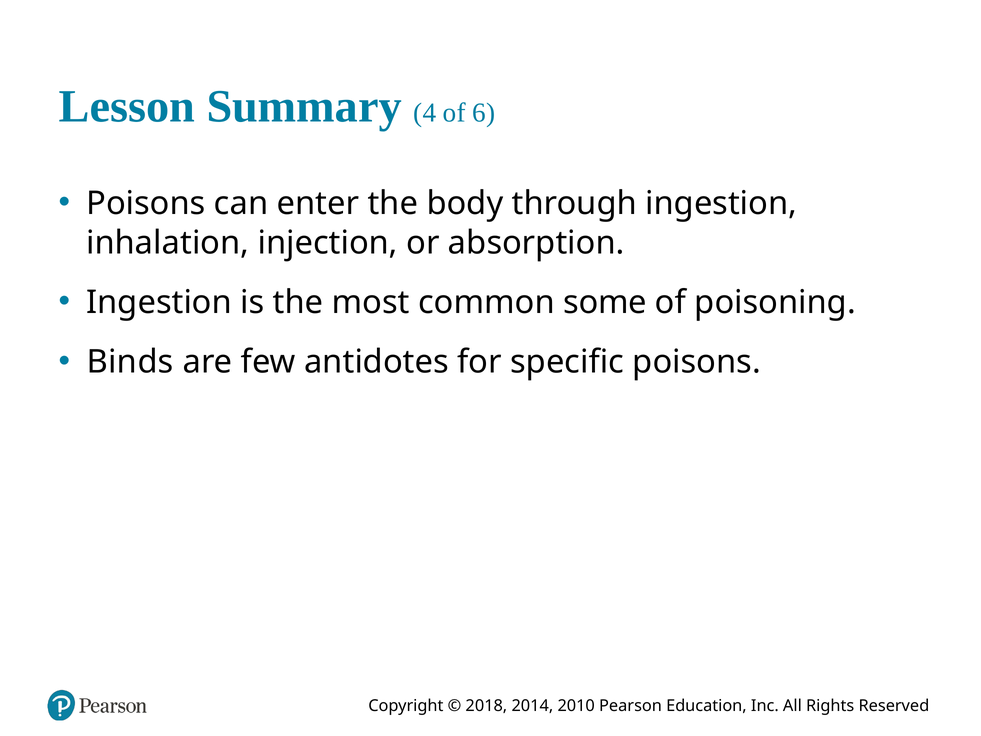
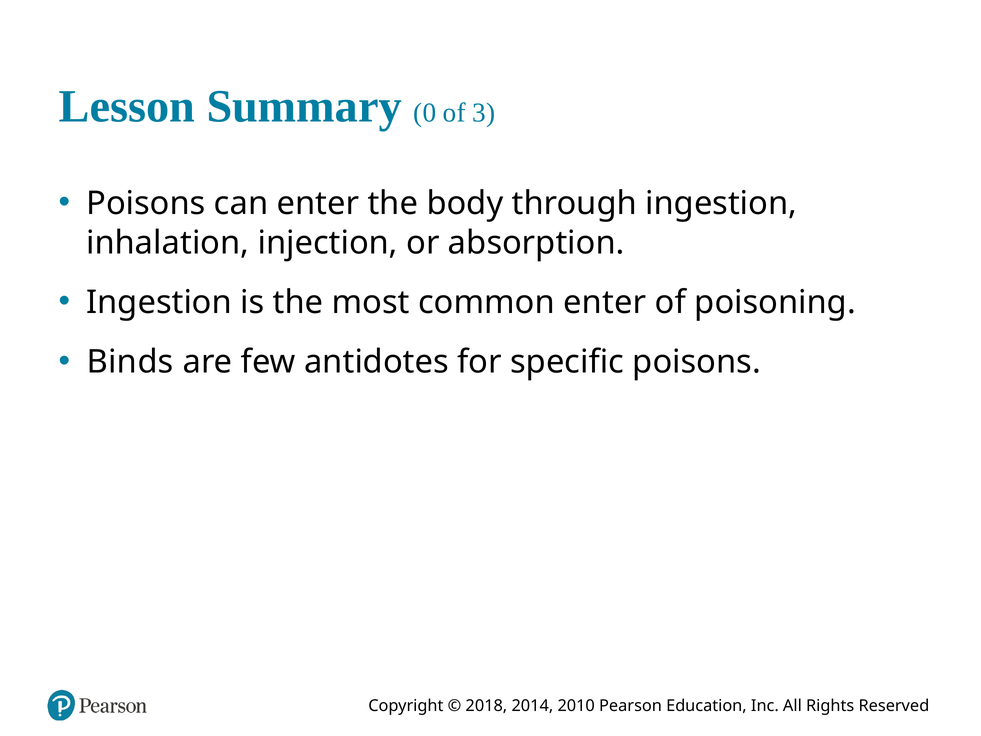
4: 4 -> 0
6: 6 -> 3
common some: some -> enter
